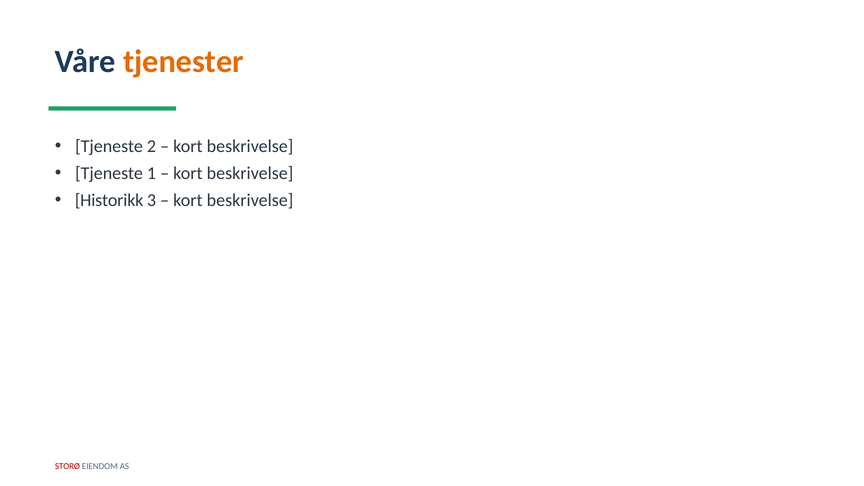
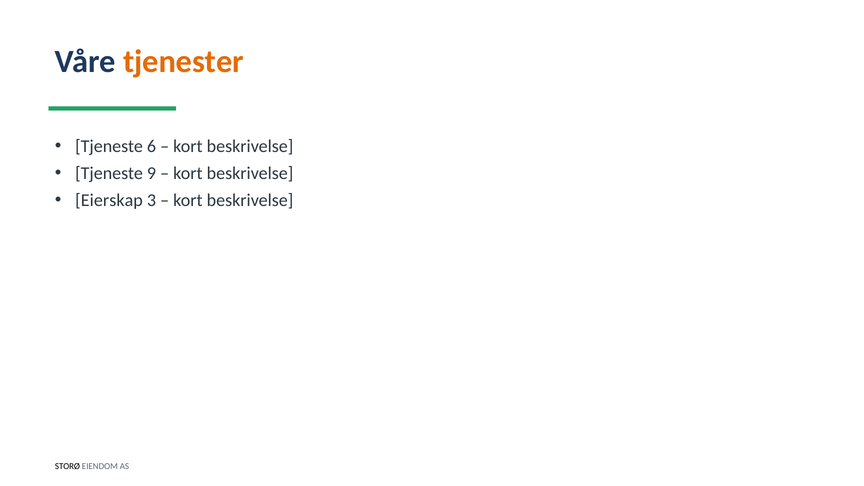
2: 2 -> 6
1: 1 -> 9
Historikk: Historikk -> Eierskap
STORØ colour: red -> black
